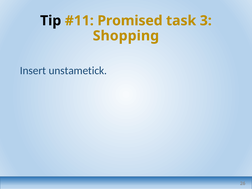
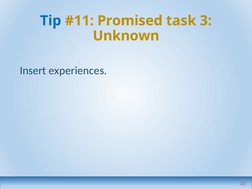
Tip colour: black -> blue
Shopping: Shopping -> Unknown
unstametick: unstametick -> experiences
